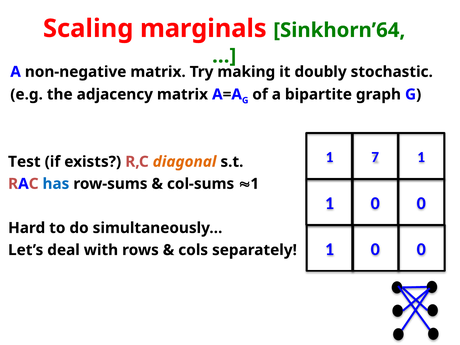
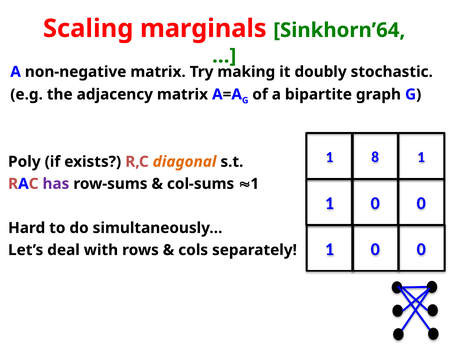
7: 7 -> 8
Test: Test -> Poly
has colour: blue -> purple
